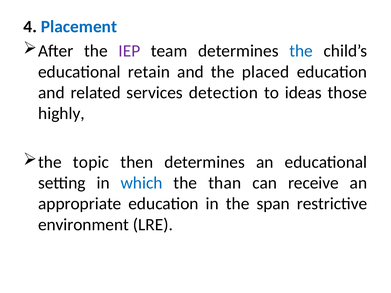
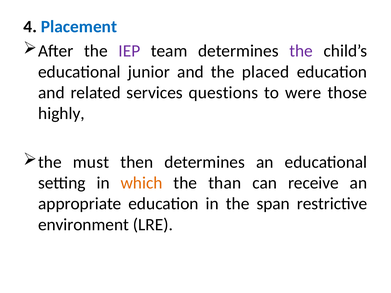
the at (301, 51) colour: blue -> purple
retain: retain -> junior
detection: detection -> questions
ideas: ideas -> were
topic: topic -> must
which colour: blue -> orange
